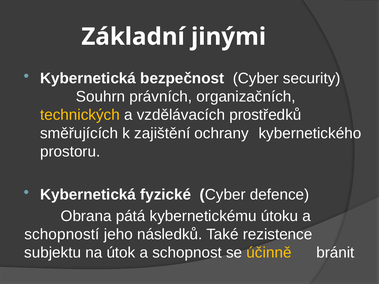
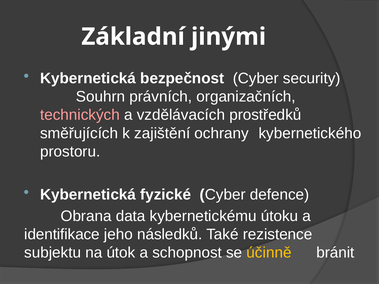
technických colour: yellow -> pink
pátá: pátá -> data
schopností: schopností -> identifikace
